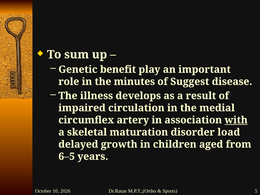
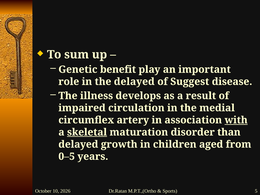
the minutes: minutes -> delayed
skeletal underline: none -> present
load: load -> than
6–5: 6–5 -> 0–5
